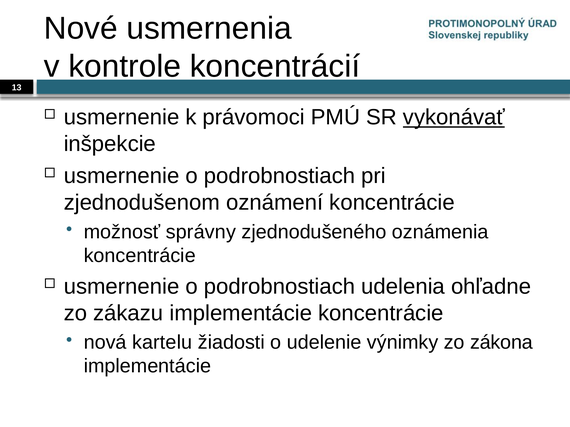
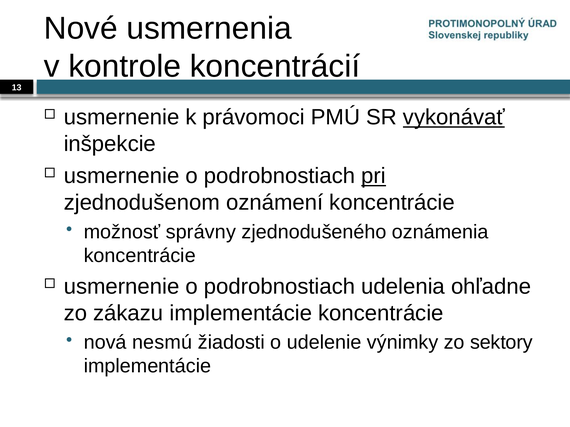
pri underline: none -> present
kartelu: kartelu -> nesmú
zákona: zákona -> sektory
